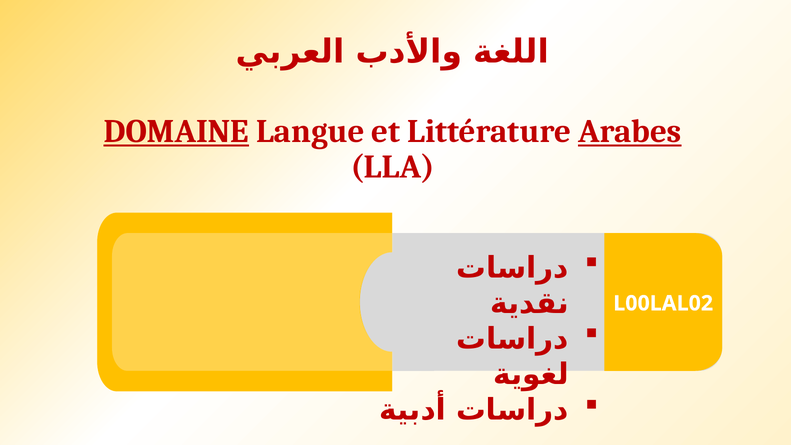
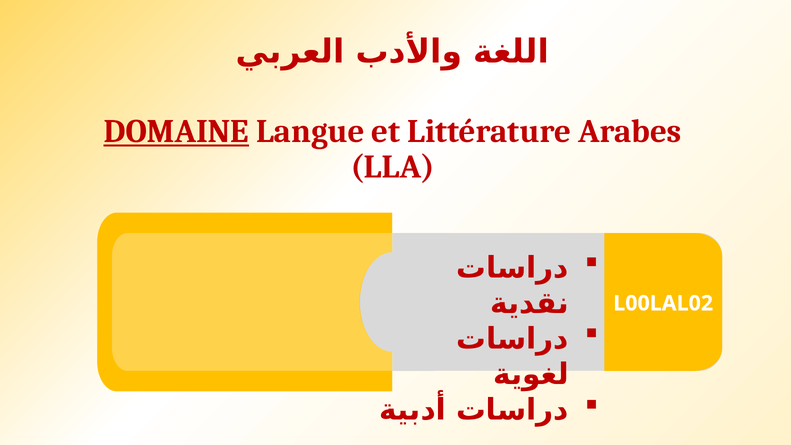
Arabes underline: present -> none
